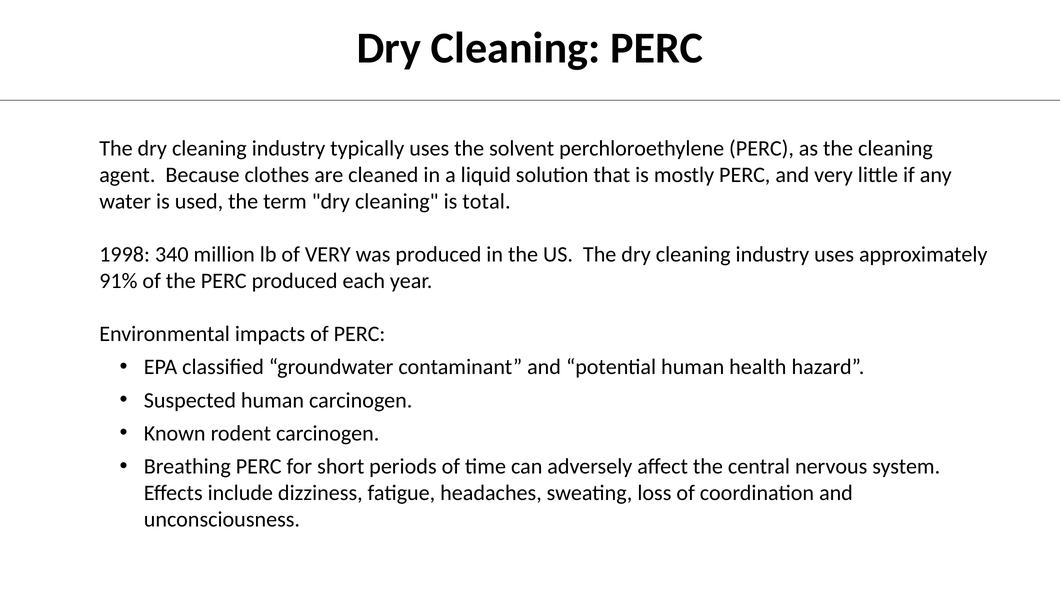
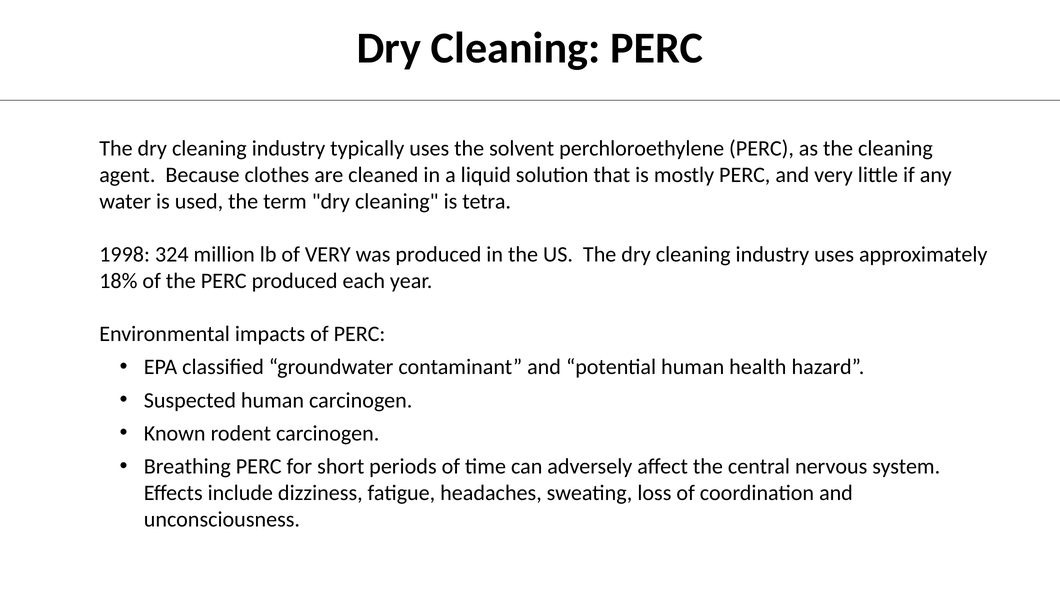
total: total -> tetra
340: 340 -> 324
91%: 91% -> 18%
